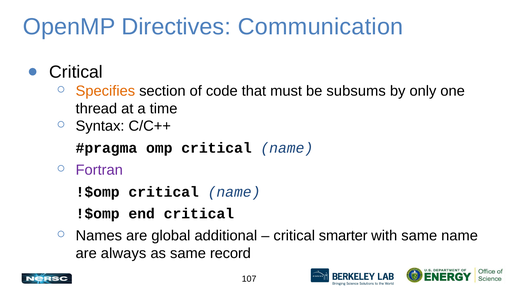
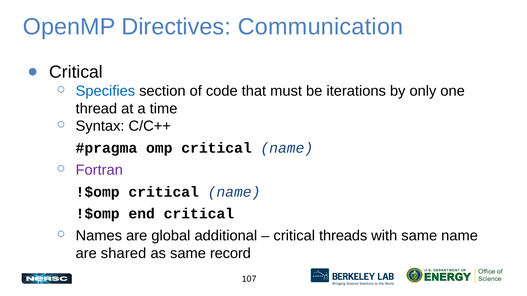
Specifies colour: orange -> blue
subsums: subsums -> iterations
smarter: smarter -> threads
always: always -> shared
